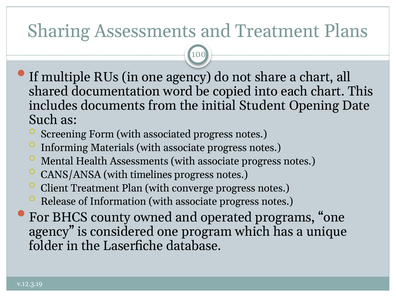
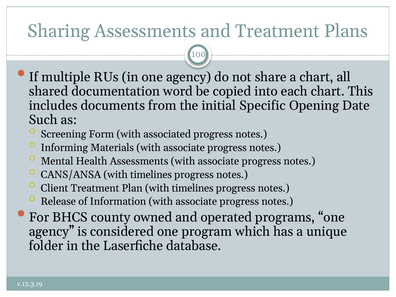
Student: Student -> Specific
Plan with converge: converge -> timelines
